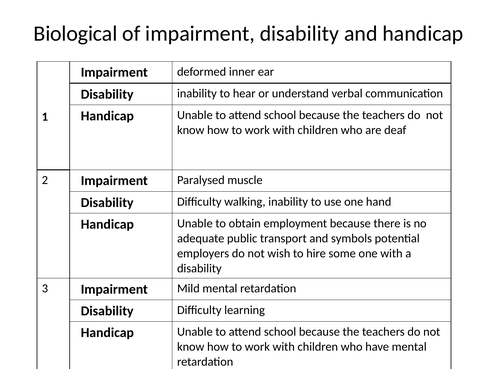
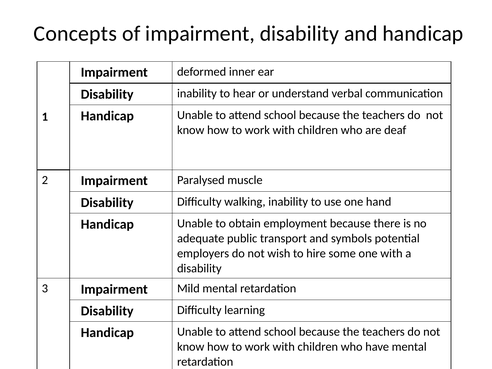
Biological: Biological -> Concepts
